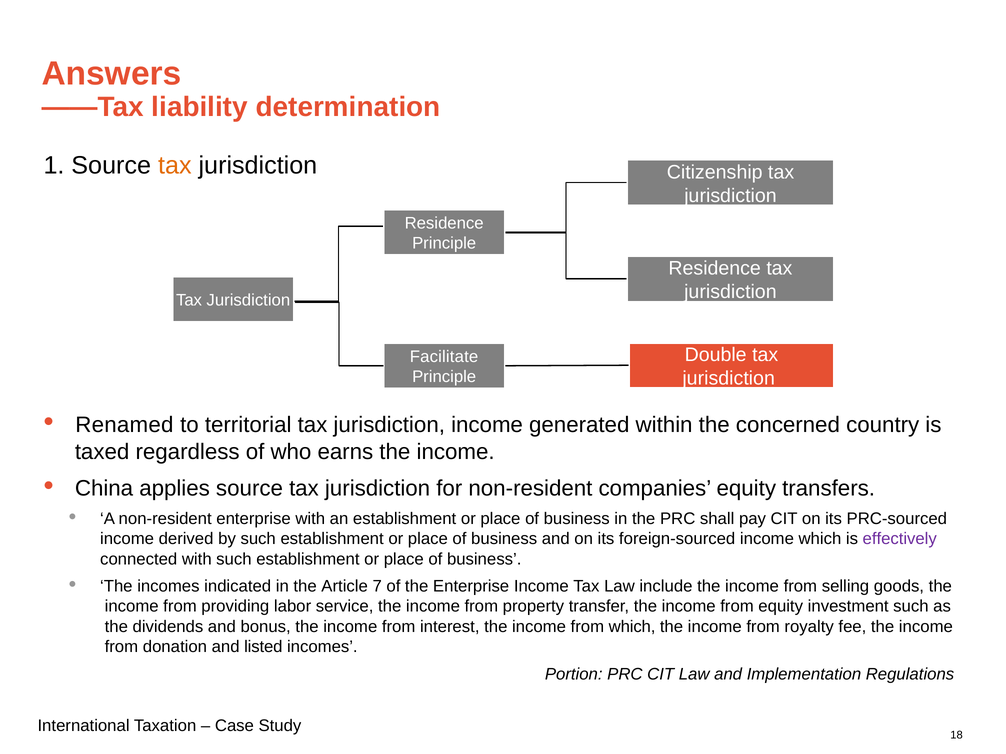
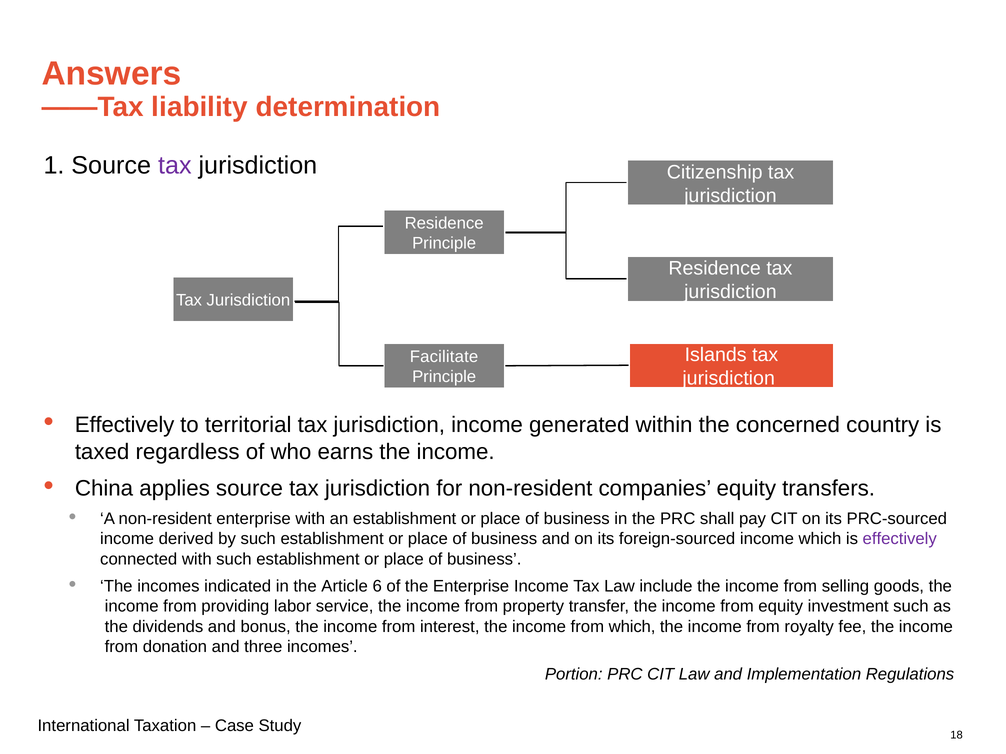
tax at (175, 166) colour: orange -> purple
Double: Double -> Islands
Renamed at (124, 425): Renamed -> Effectively
7: 7 -> 6
listed: listed -> three
